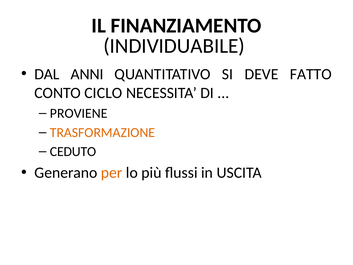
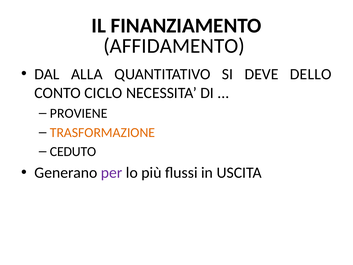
INDIVIDUABILE: INDIVIDUABILE -> AFFIDAMENTO
ANNI: ANNI -> ALLA
FATTO: FATTO -> DELLO
per colour: orange -> purple
